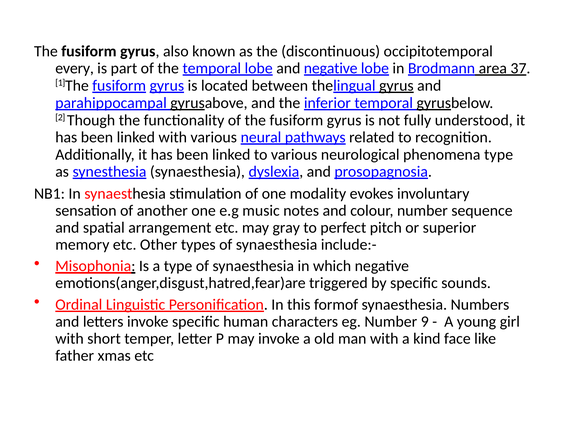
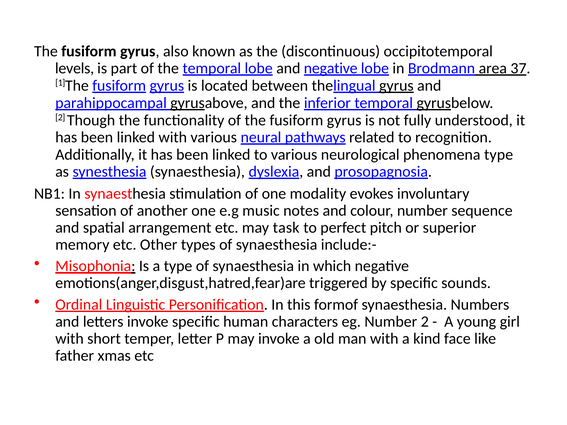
every: every -> levels
gray: gray -> task
Number 9: 9 -> 2
